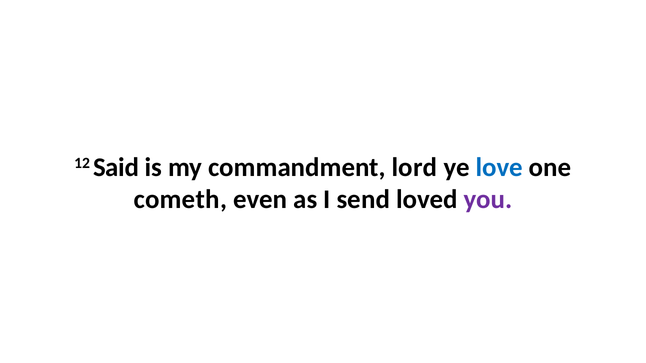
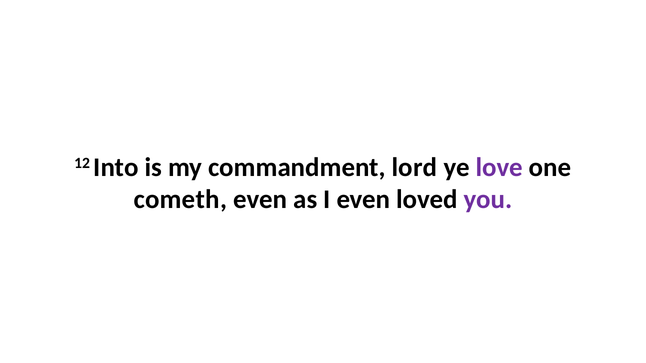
Said: Said -> Into
love colour: blue -> purple
I send: send -> even
